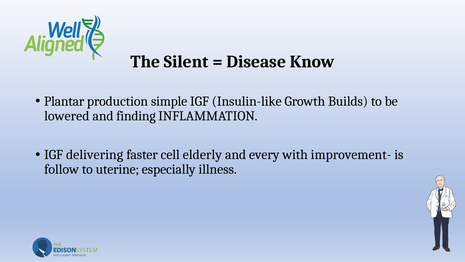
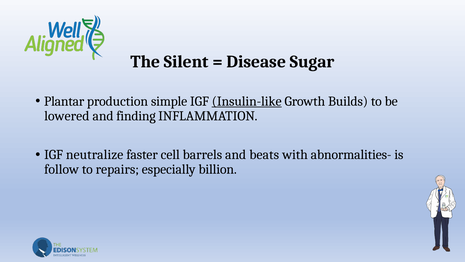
Know: Know -> Sugar
Insulin-like underline: none -> present
delivering: delivering -> neutralize
elderly: elderly -> barrels
every: every -> beats
improvement-: improvement- -> abnormalities-
uterine: uterine -> repairs
illness: illness -> billion
